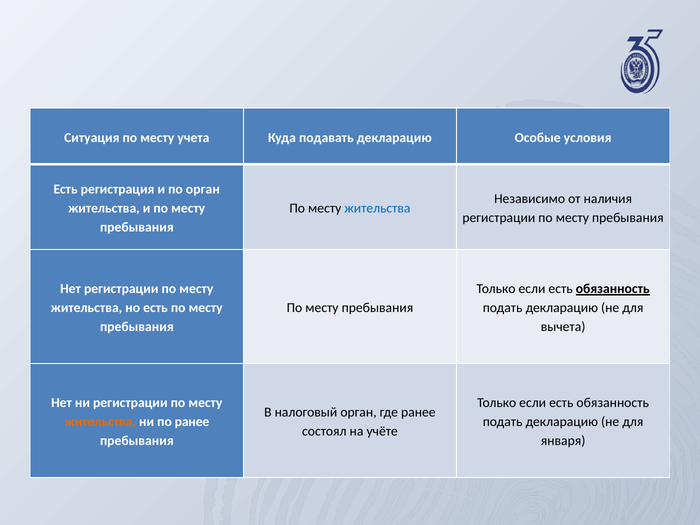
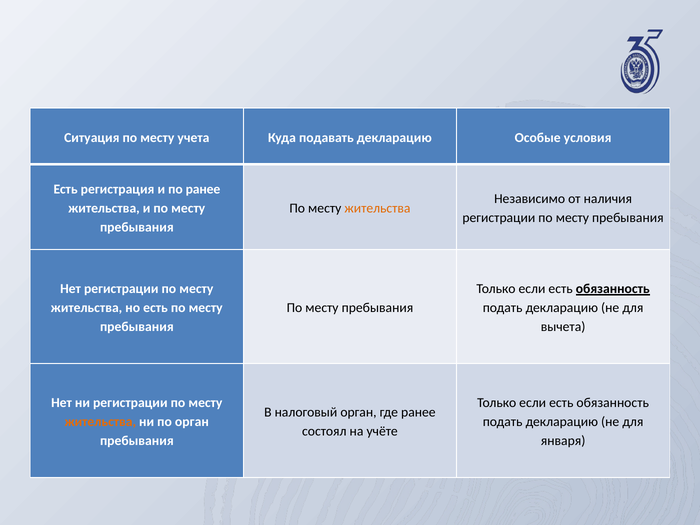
по орган: орган -> ранее
жительства at (377, 208) colour: blue -> orange
по ранее: ранее -> орган
